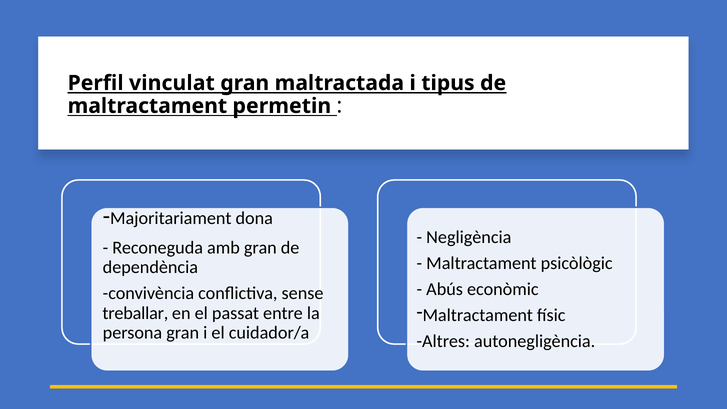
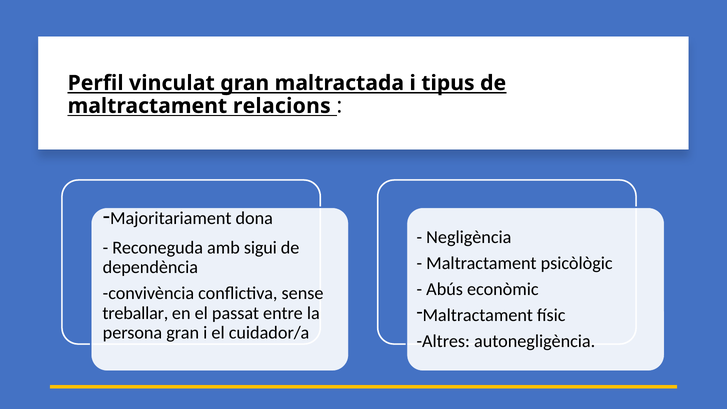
permetin: permetin -> relacions
amb gran: gran -> sigui
